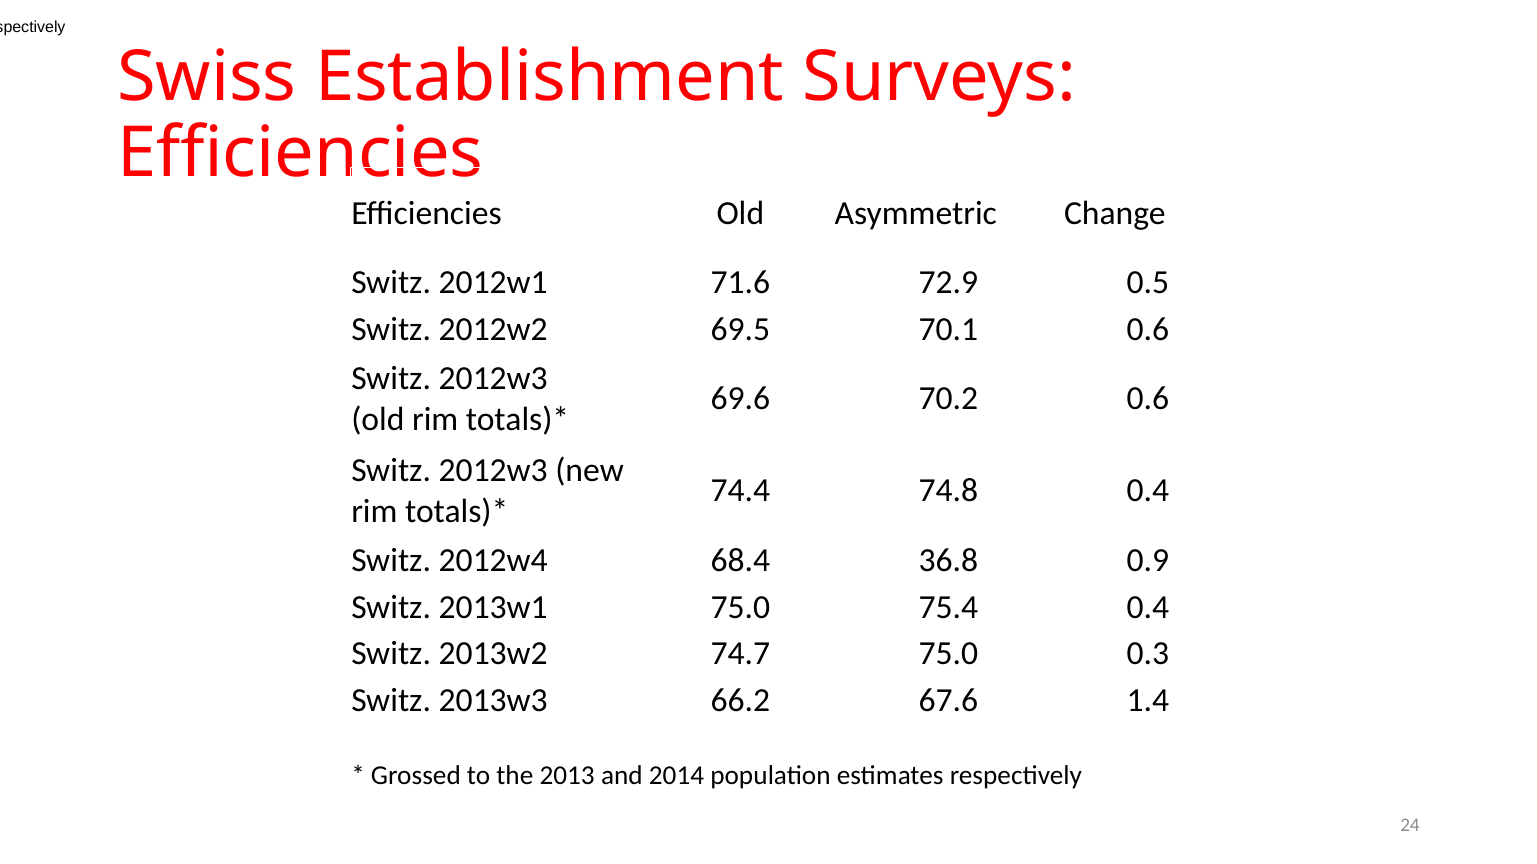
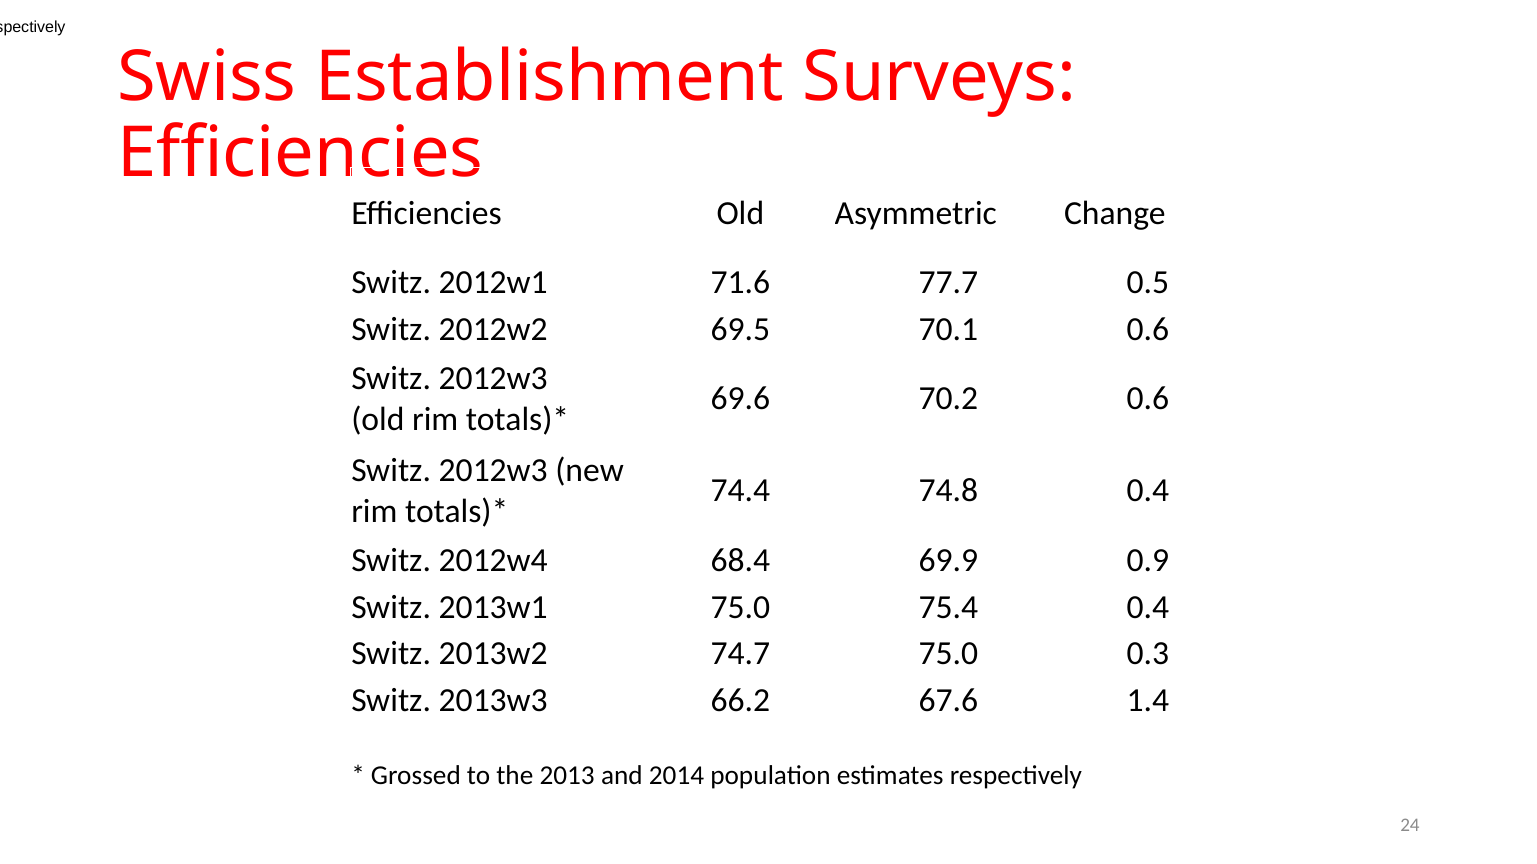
72.9: 72.9 -> 77.7
36.8: 36.8 -> 69.9
